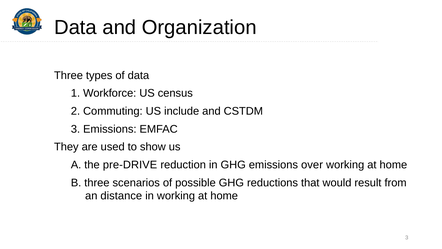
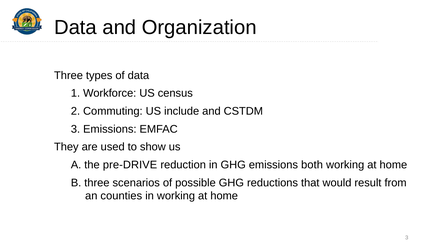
over: over -> both
distance: distance -> counties
